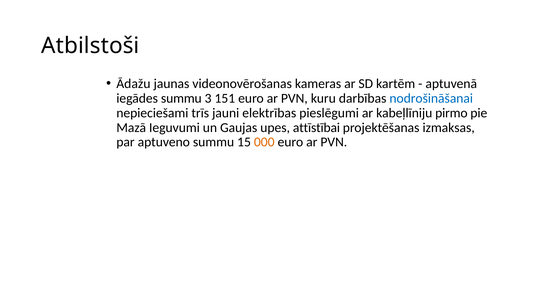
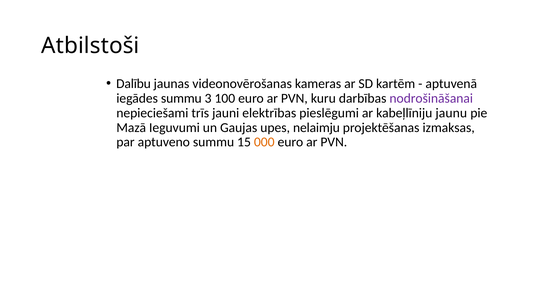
Ādažu: Ādažu -> Dalību
151: 151 -> 100
nodrošināšanai colour: blue -> purple
pirmo: pirmo -> jaunu
attīstībai: attīstībai -> nelaimju
